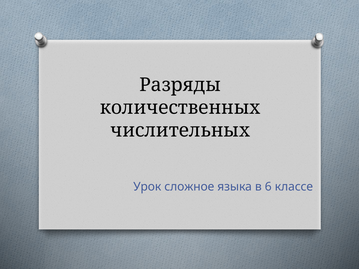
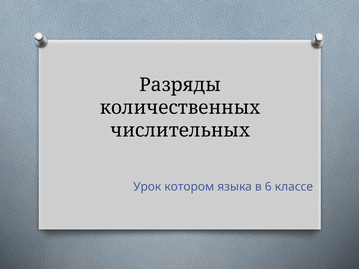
сложное: сложное -> котором
